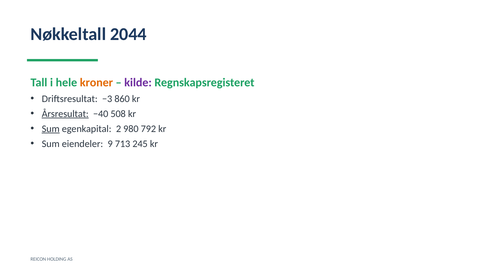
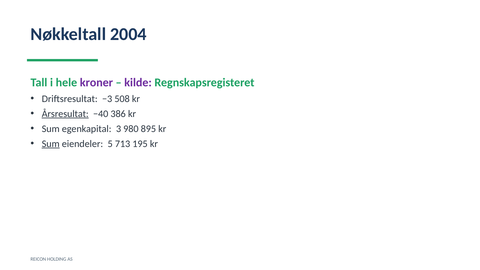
2044: 2044 -> 2004
kroner colour: orange -> purple
860: 860 -> 508
508: 508 -> 386
Sum at (51, 129) underline: present -> none
2: 2 -> 3
792: 792 -> 895
Sum at (51, 144) underline: none -> present
9: 9 -> 5
245: 245 -> 195
